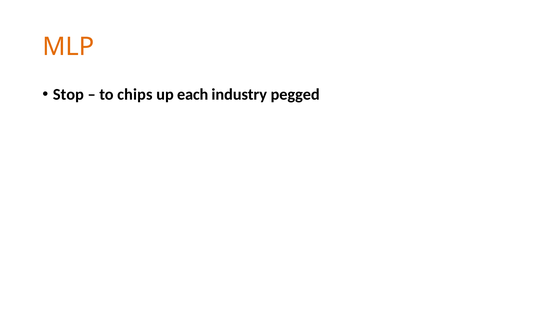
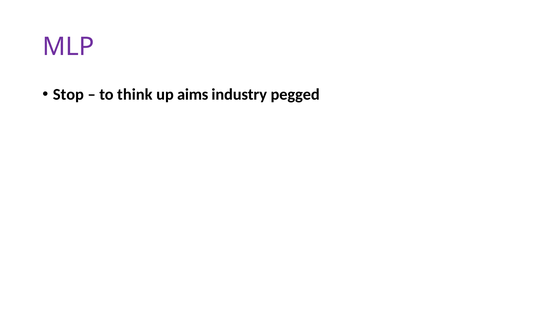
MLP colour: orange -> purple
chips: chips -> think
each: each -> aims
